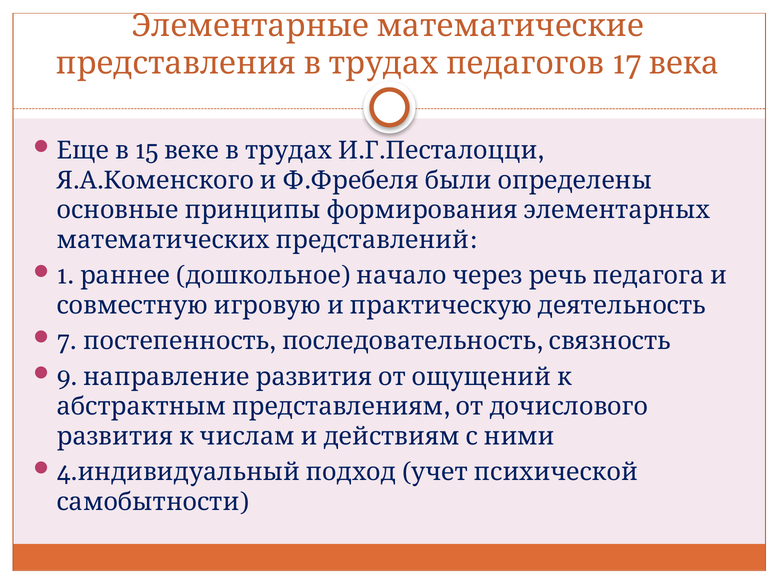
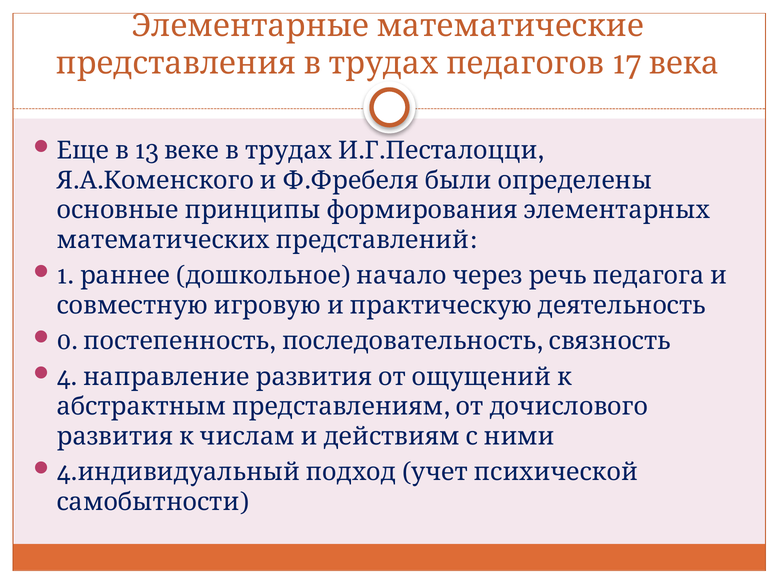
15: 15 -> 13
7: 7 -> 0
9 at (67, 377): 9 -> 4
